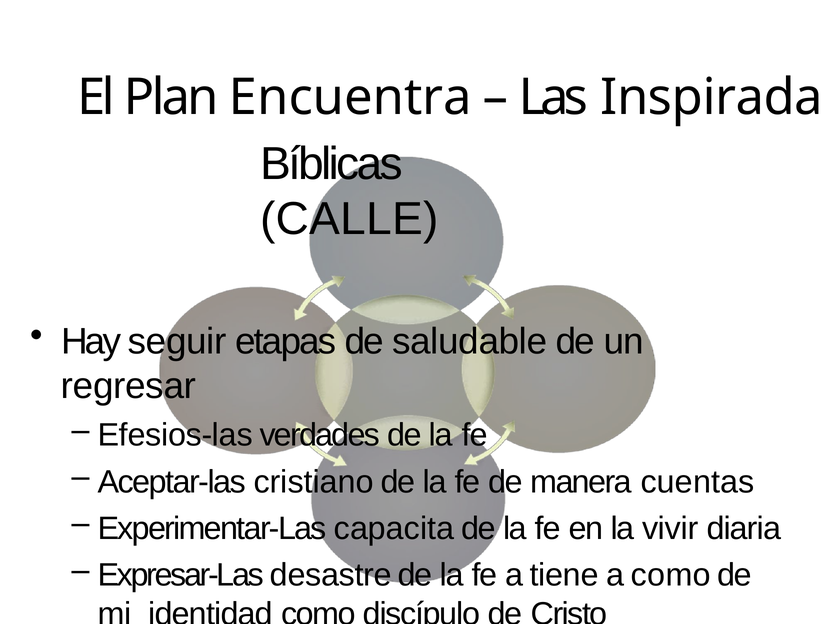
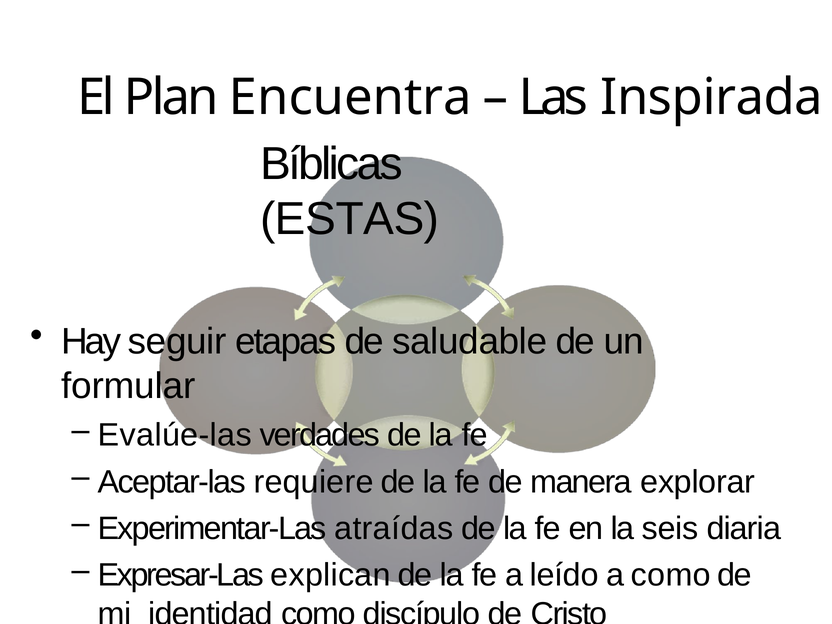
CALLE: CALLE -> ESTAS
regresar: regresar -> formular
Efesios-las: Efesios-las -> Evalúe-las
cristiano: cristiano -> requiere
cuentas: cuentas -> explorar
capacita: capacita -> atraídas
vivir: vivir -> seis
desastre: desastre -> explican
tiene: tiene -> leído
